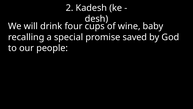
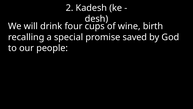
baby: baby -> birth
